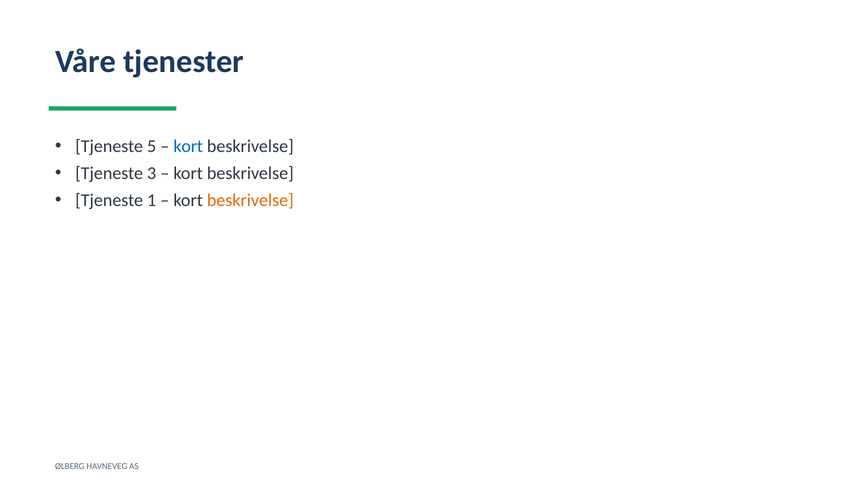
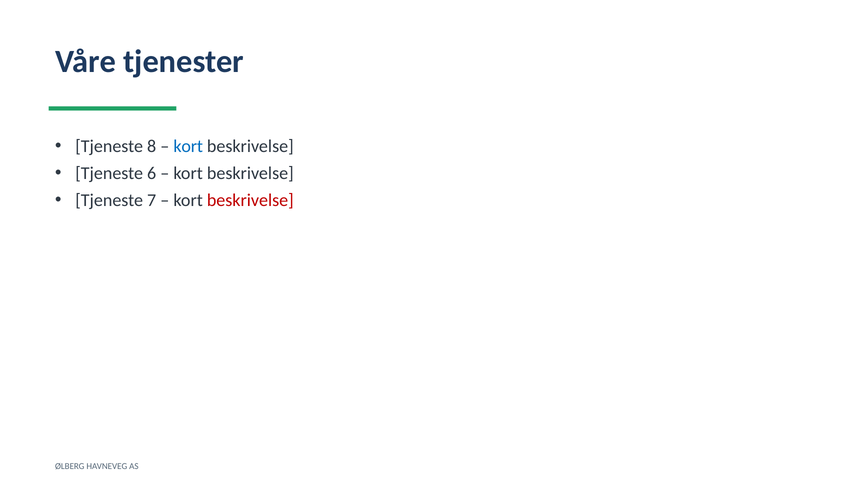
5: 5 -> 8
3: 3 -> 6
1: 1 -> 7
beskrivelse at (250, 201) colour: orange -> red
